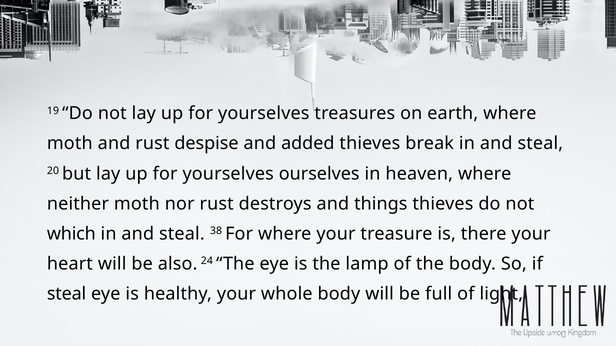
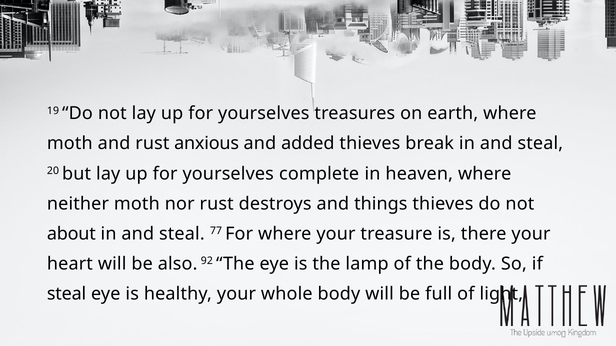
despise: despise -> anxious
ourselves: ourselves -> complete
which: which -> about
38: 38 -> 77
24: 24 -> 92
